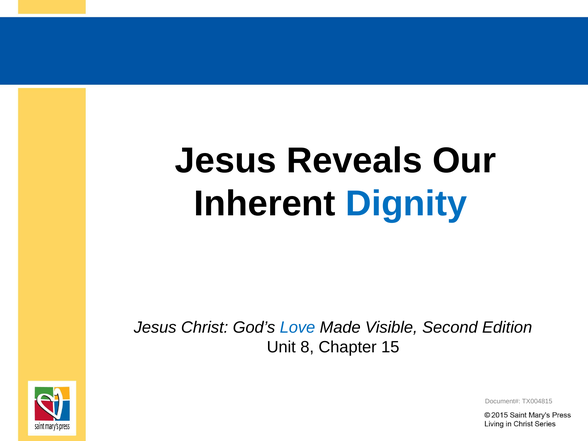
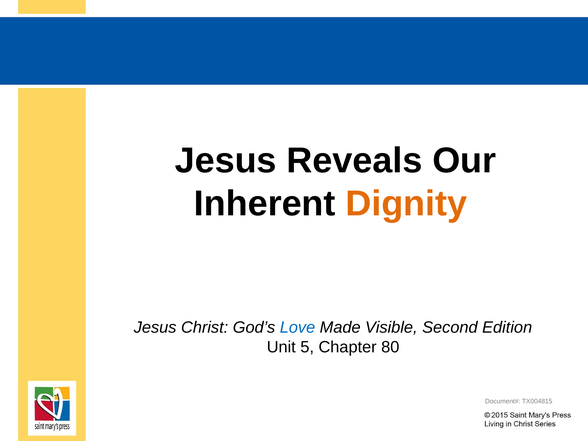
Dignity colour: blue -> orange
8: 8 -> 5
15: 15 -> 80
